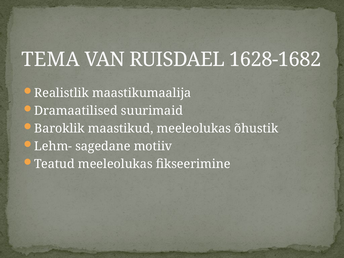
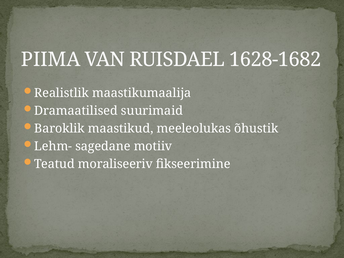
TEMA: TEMA -> PIIMA
Teatud meeleolukas: meeleolukas -> moraliseeriv
